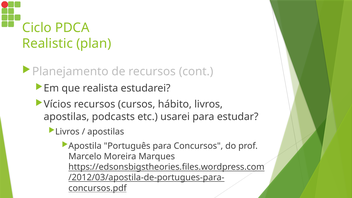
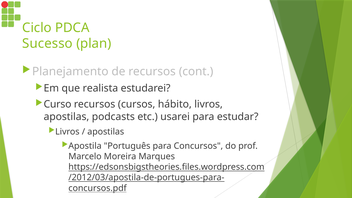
Realistic: Realistic -> Sucesso
Vícios: Vícios -> Curso
